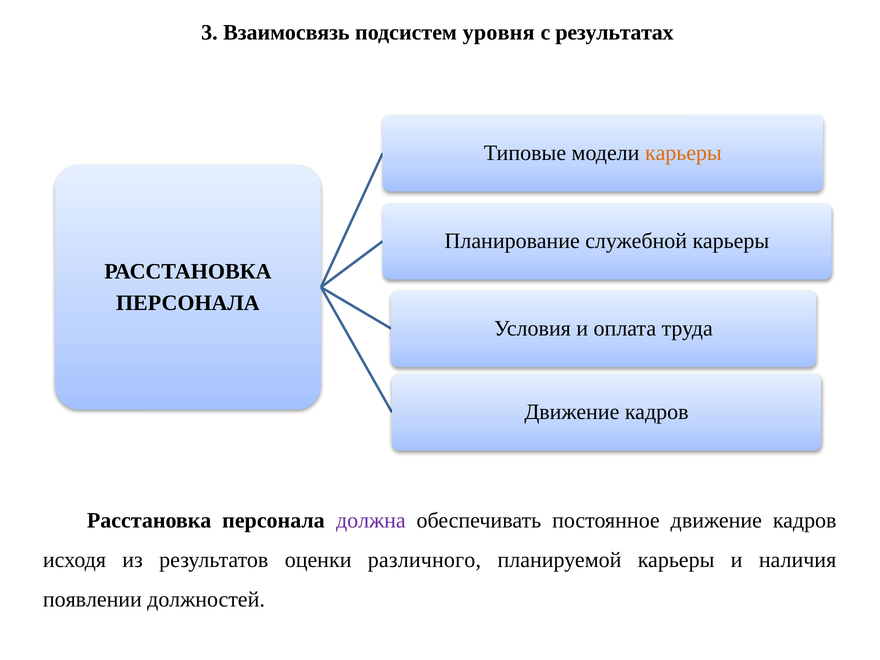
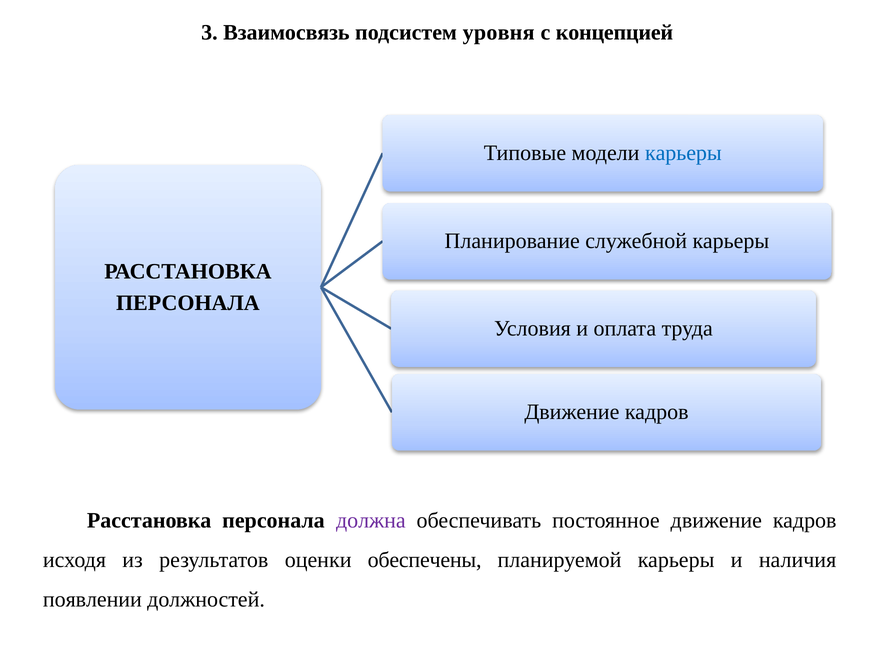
результатах: результатах -> концепцией
карьеры at (683, 153) colour: orange -> blue
различного: различного -> обеспечены
